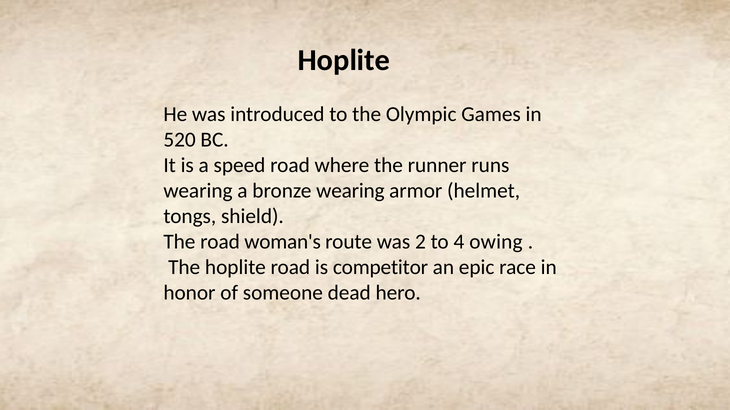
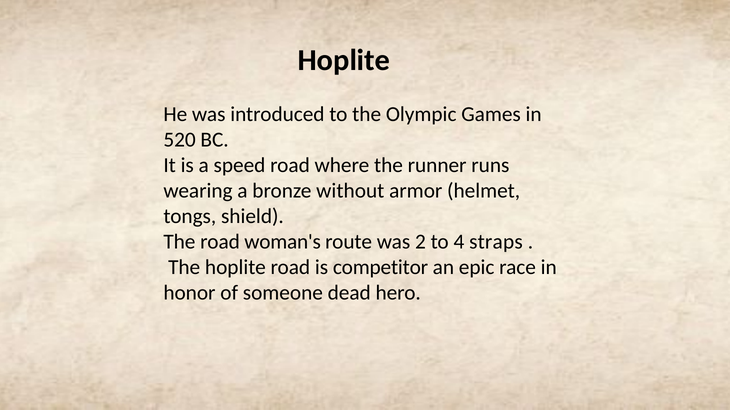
bronze wearing: wearing -> without
owing: owing -> straps
